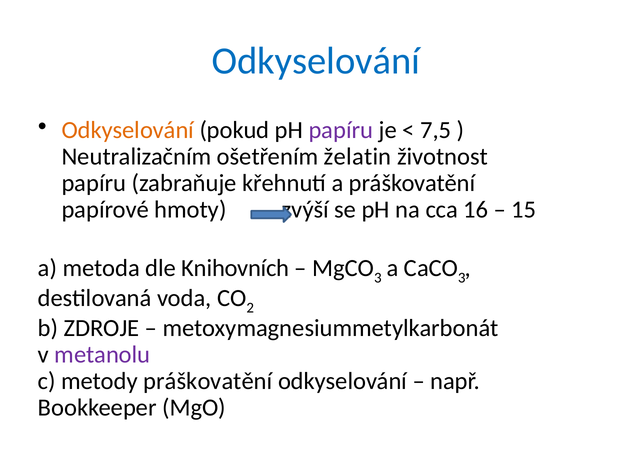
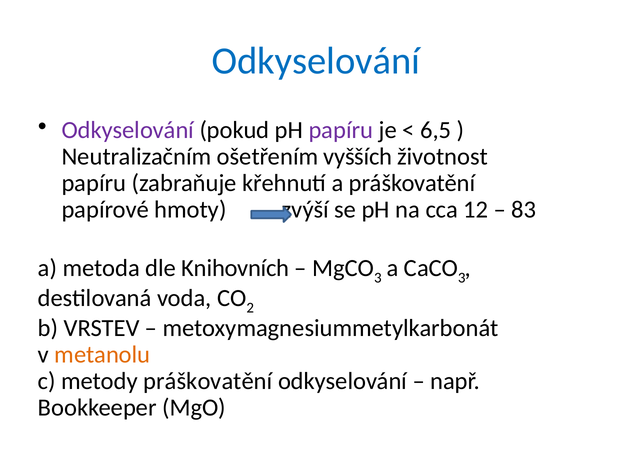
Odkyselování at (128, 130) colour: orange -> purple
7,5: 7,5 -> 6,5
želatin: želatin -> vyšších
16: 16 -> 12
15: 15 -> 83
ZDROJE: ZDROJE -> VRSTEV
metanolu colour: purple -> orange
